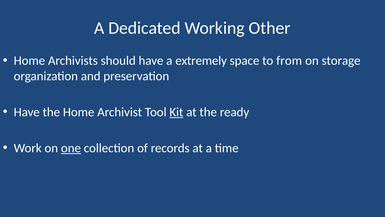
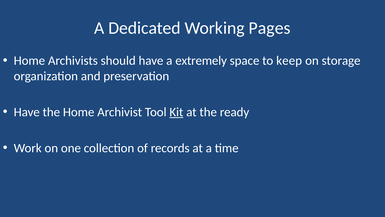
Other: Other -> Pages
from: from -> keep
one underline: present -> none
